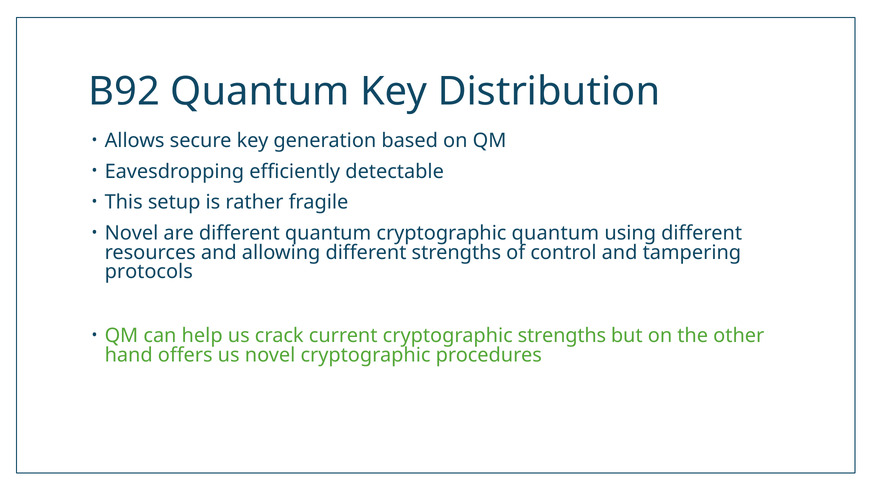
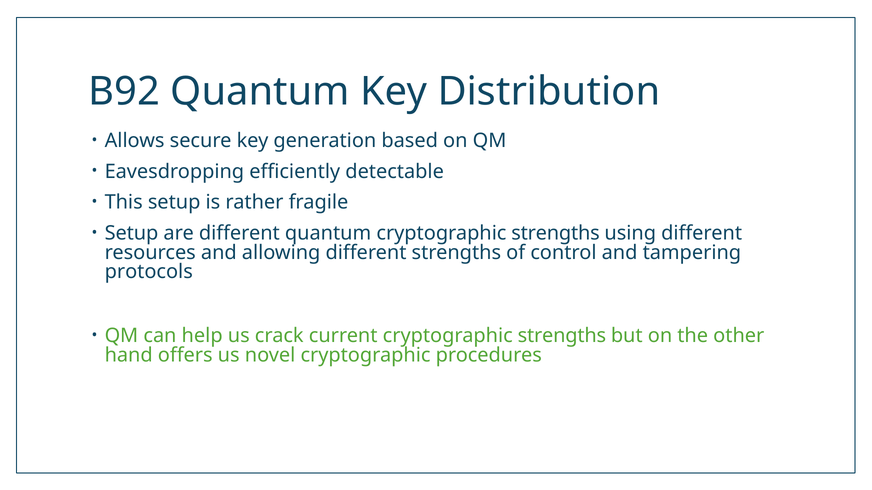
Novel at (131, 233): Novel -> Setup
quantum cryptographic quantum: quantum -> strengths
